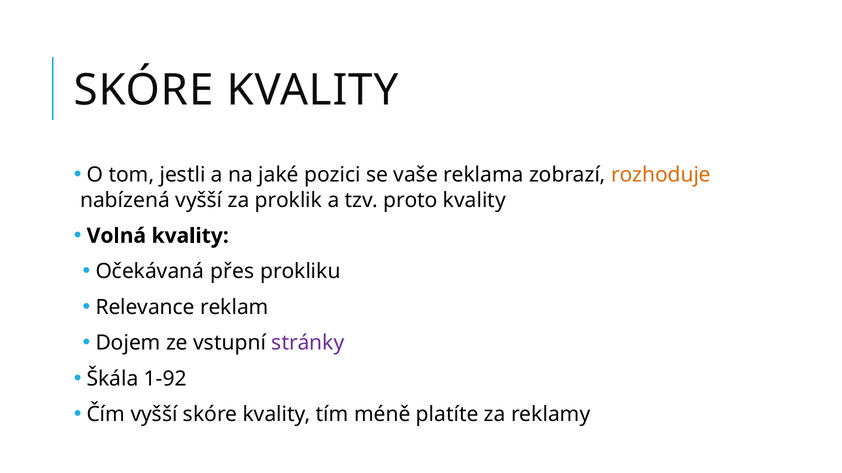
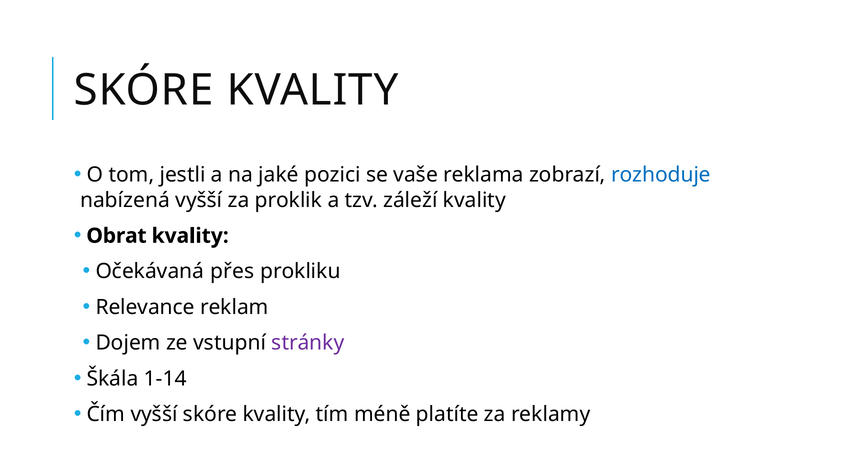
rozhoduje colour: orange -> blue
proto: proto -> záleží
Volná: Volná -> Obrat
1-92: 1-92 -> 1-14
